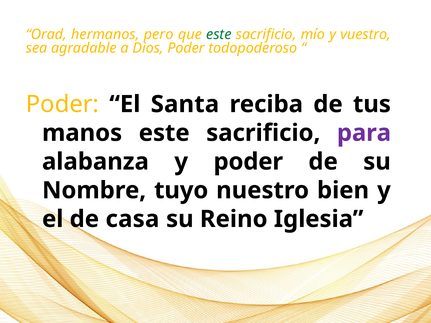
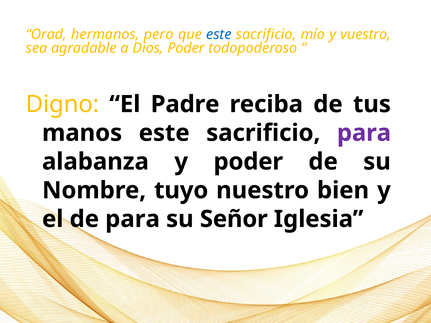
este at (219, 34) colour: green -> blue
Poder at (62, 104): Poder -> Digno
Santa: Santa -> Padre
de casa: casa -> para
Reino: Reino -> Señor
